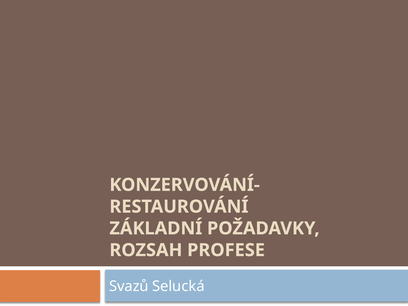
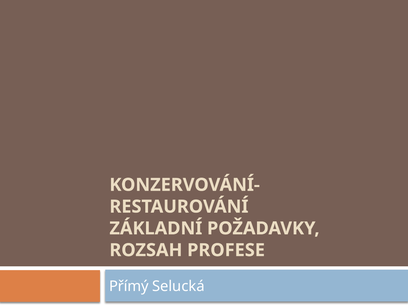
Svazů: Svazů -> Přímý
